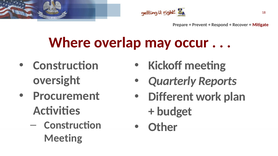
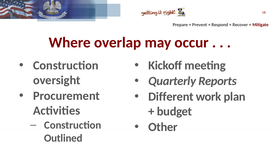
Meeting at (63, 138): Meeting -> Outlined
